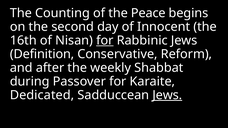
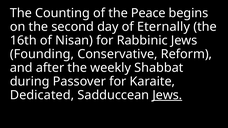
Innocent: Innocent -> Eternally
for at (105, 40) underline: present -> none
Definition: Definition -> Founding
